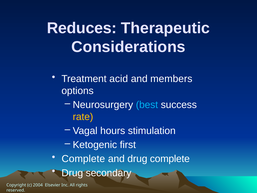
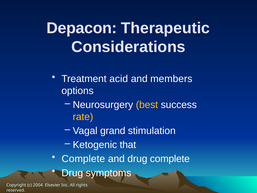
Reduces: Reduces -> Depacon
best colour: light blue -> yellow
hours: hours -> grand
first: first -> that
secondary: secondary -> symptoms
